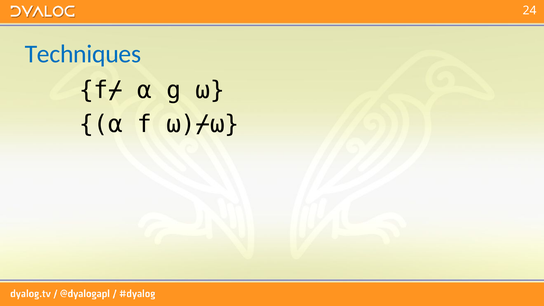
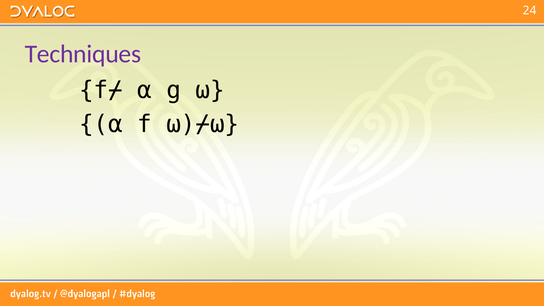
Techniques colour: blue -> purple
